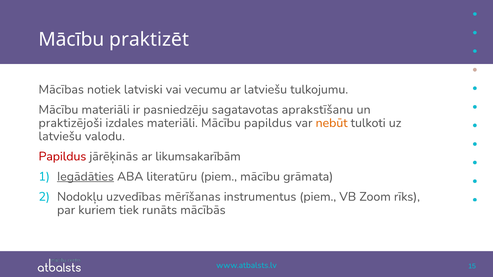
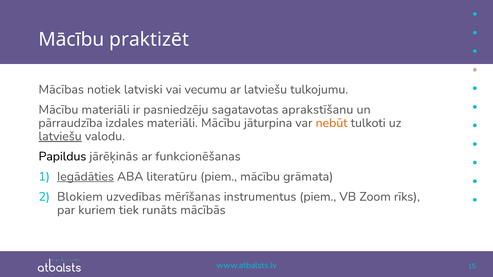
praktizējoši: praktizējoši -> pārraudzība
Mācību papildus: papildus -> jāturpina
latviešu at (60, 136) underline: none -> present
Papildus at (62, 157) colour: red -> black
likumsakarībām: likumsakarībām -> funkcionēšanas
Nodokļu: Nodokļu -> Blokiem
